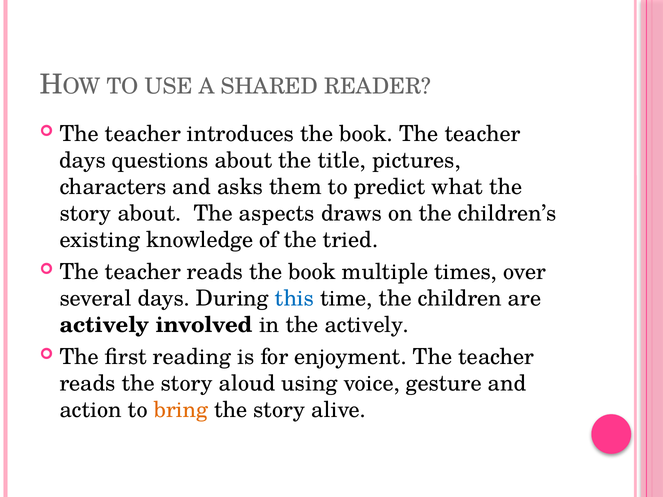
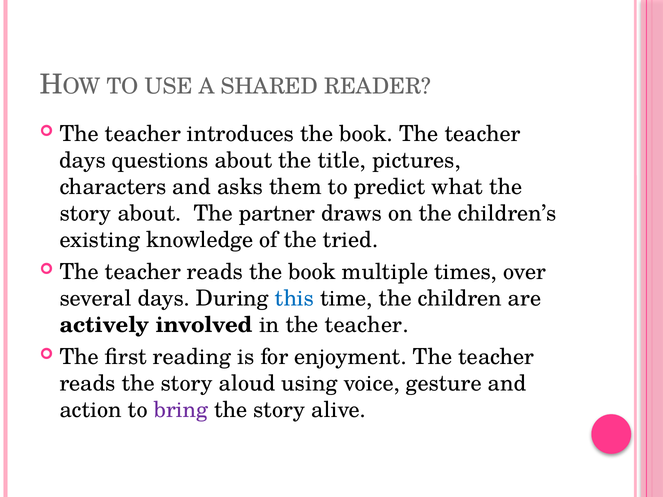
aspects: aspects -> partner
in the actively: actively -> teacher
bring colour: orange -> purple
